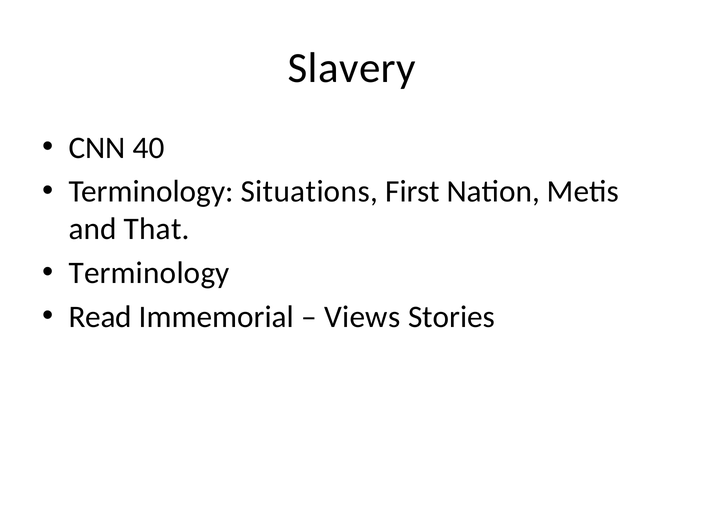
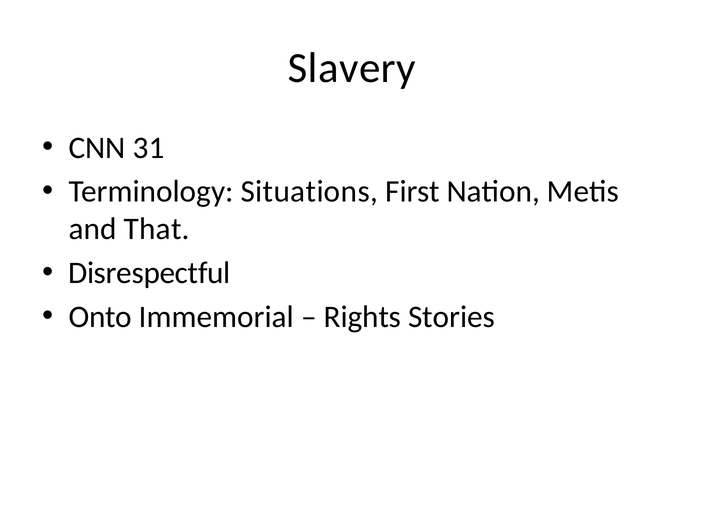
40: 40 -> 31
Terminology at (149, 273): Terminology -> Disrespectful
Read: Read -> Onto
Views: Views -> Rights
